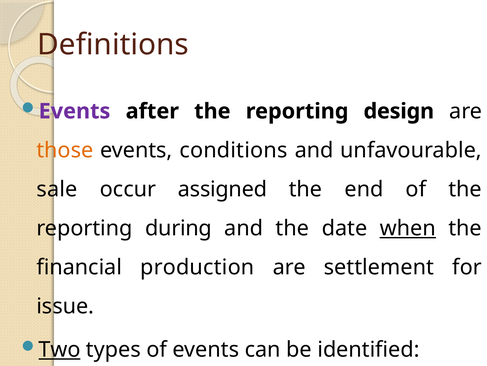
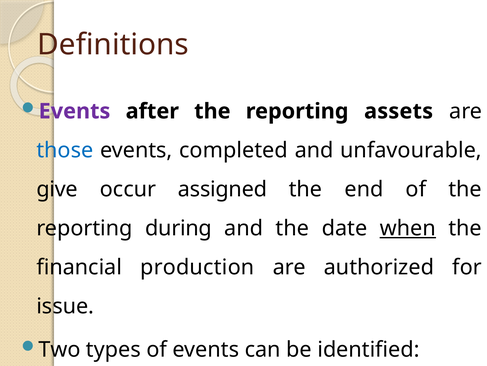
design: design -> assets
those colour: orange -> blue
conditions: conditions -> completed
sale: sale -> give
settlement: settlement -> authorized
Two underline: present -> none
